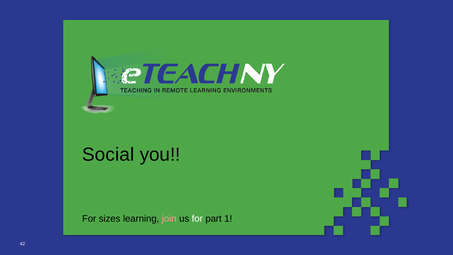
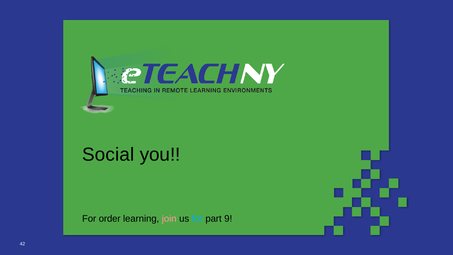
sizes: sizes -> order
for at (197, 219) colour: white -> light blue
1: 1 -> 9
